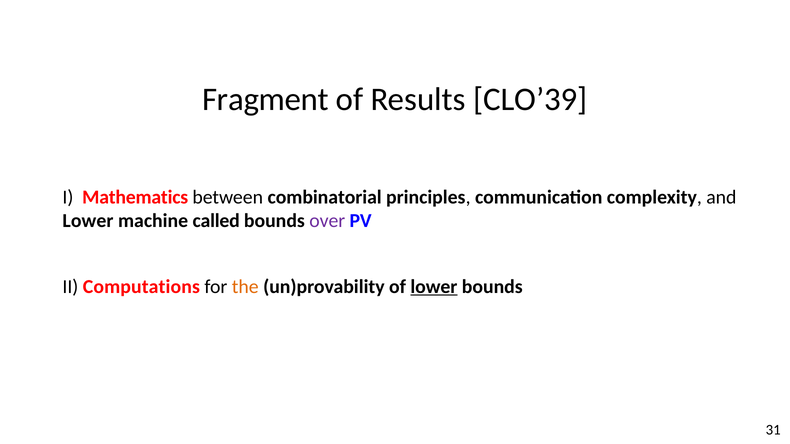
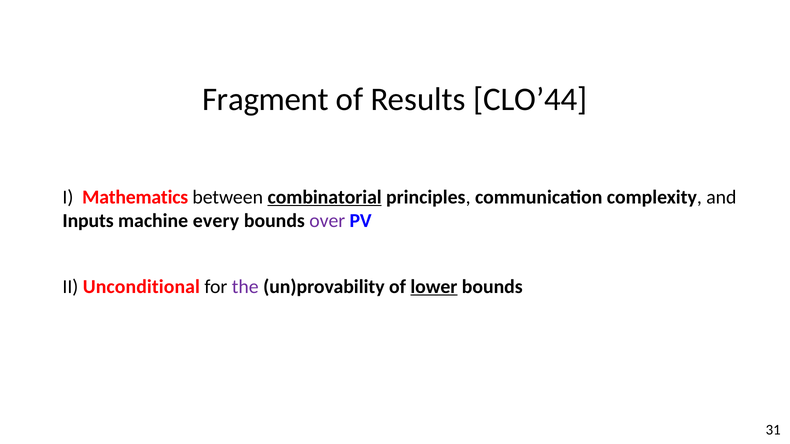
CLO’39: CLO’39 -> CLO’44
combinatorial underline: none -> present
Lower at (88, 221): Lower -> Inputs
called: called -> every
Computations: Computations -> Unconditional
the colour: orange -> purple
